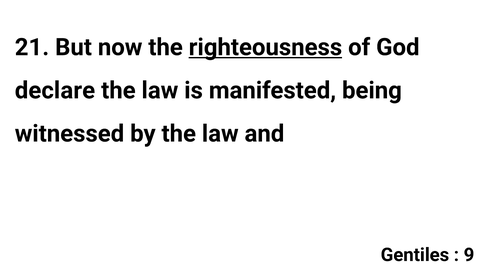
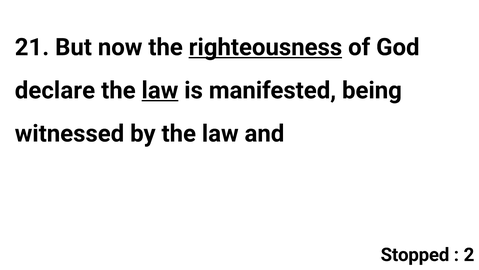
law at (160, 90) underline: none -> present
Gentiles: Gentiles -> Stopped
9: 9 -> 2
